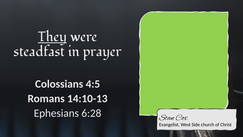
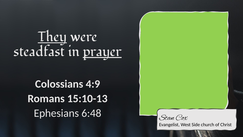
prayer underline: none -> present
4:5: 4:5 -> 4:9
14:10-13: 14:10-13 -> 15:10-13
6:28: 6:28 -> 6:48
